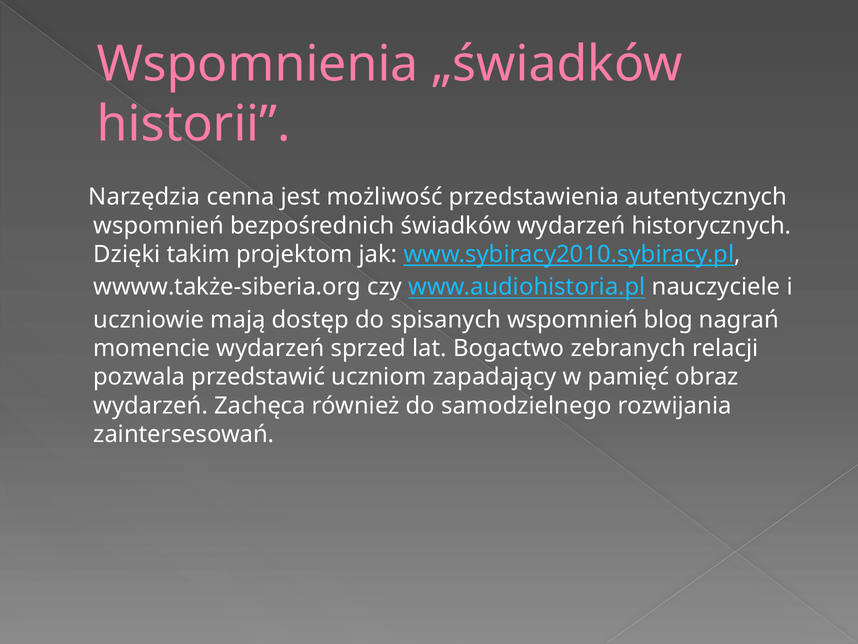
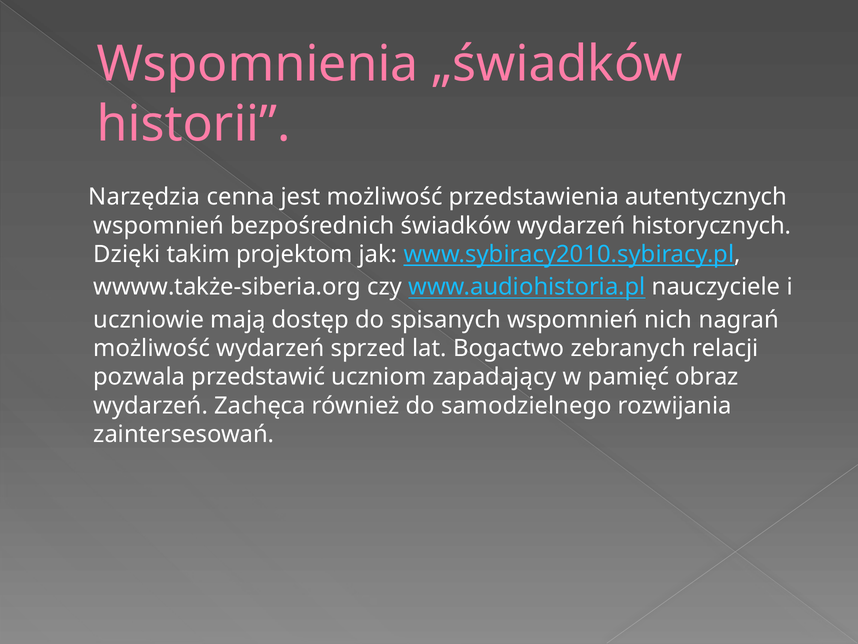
blog: blog -> nich
momencie at (152, 348): momencie -> możliwość
